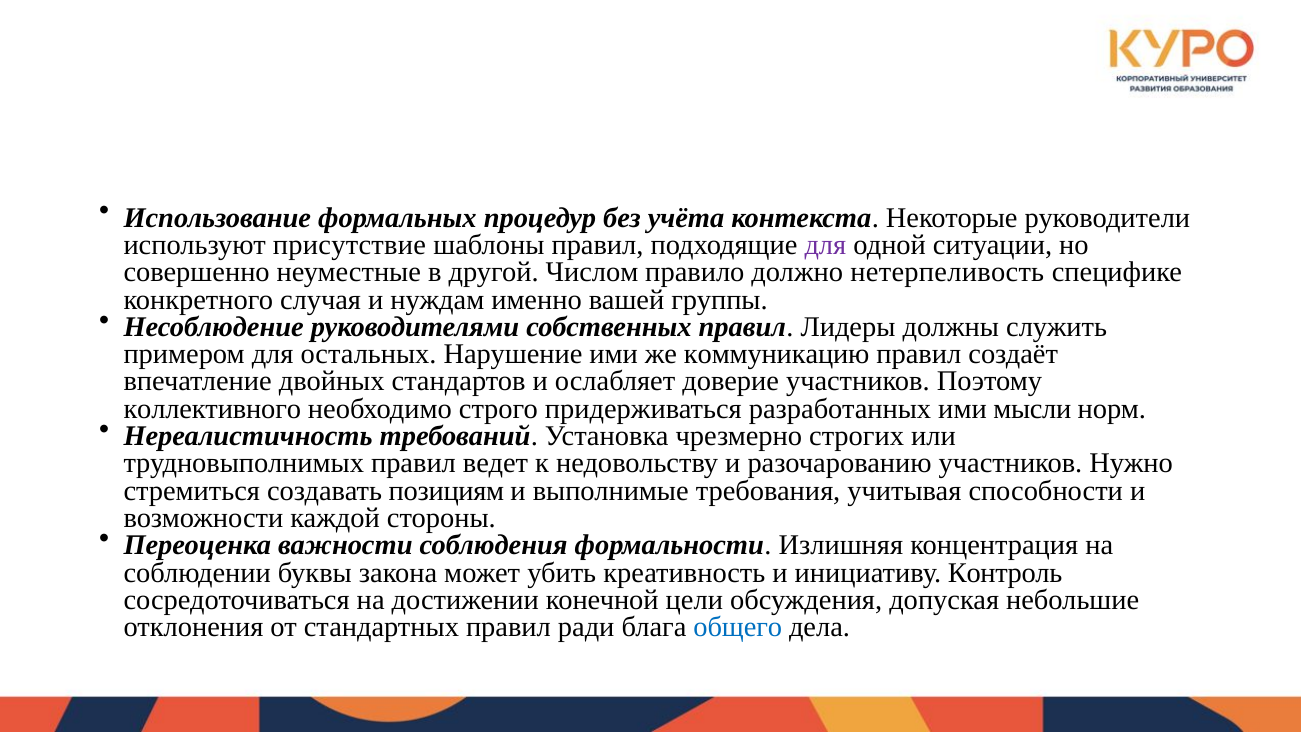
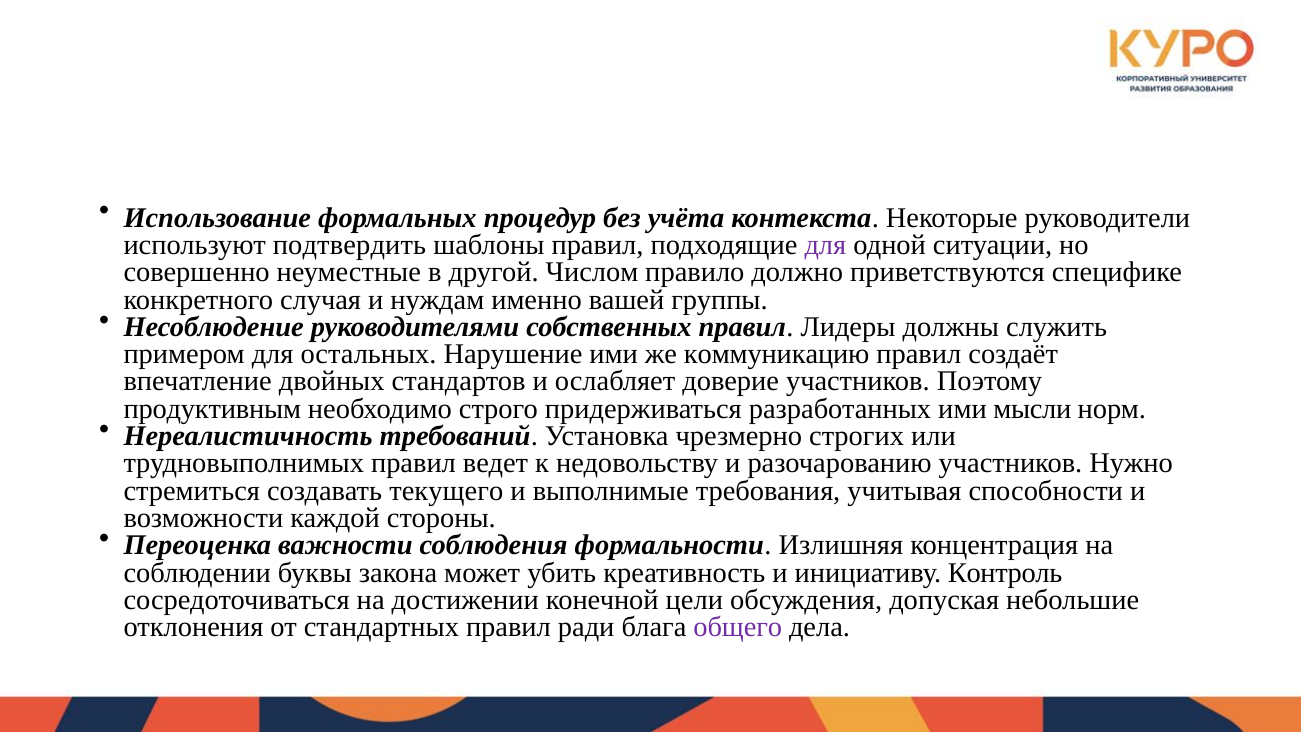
присутствие: присутствие -> подтвердить
нетерпеливость: нетерпеливость -> приветствуются
коллективного: коллективного -> продуктивным
позициям: позициям -> текущего
общего colour: blue -> purple
